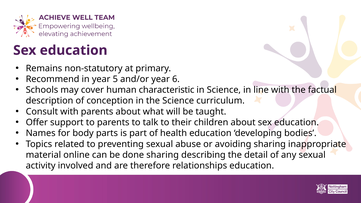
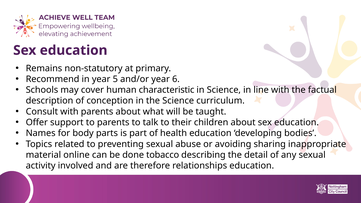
done sharing: sharing -> tobacco
